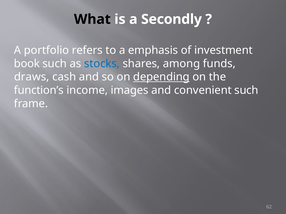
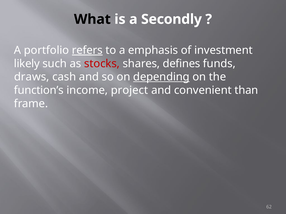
refers underline: none -> present
book: book -> likely
stocks colour: blue -> red
among: among -> defines
images: images -> project
convenient such: such -> than
